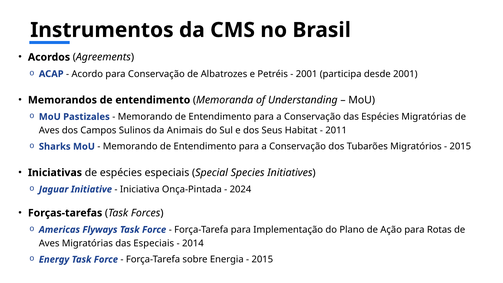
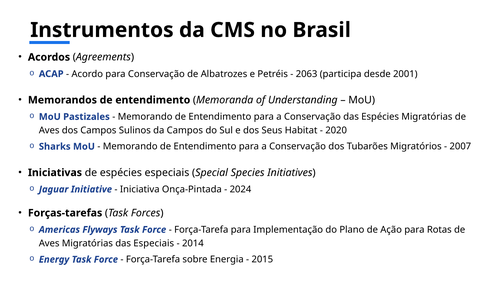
2001 at (307, 74): 2001 -> 2063
da Animais: Animais -> Campos
2011: 2011 -> 2020
2015 at (460, 146): 2015 -> 2007
